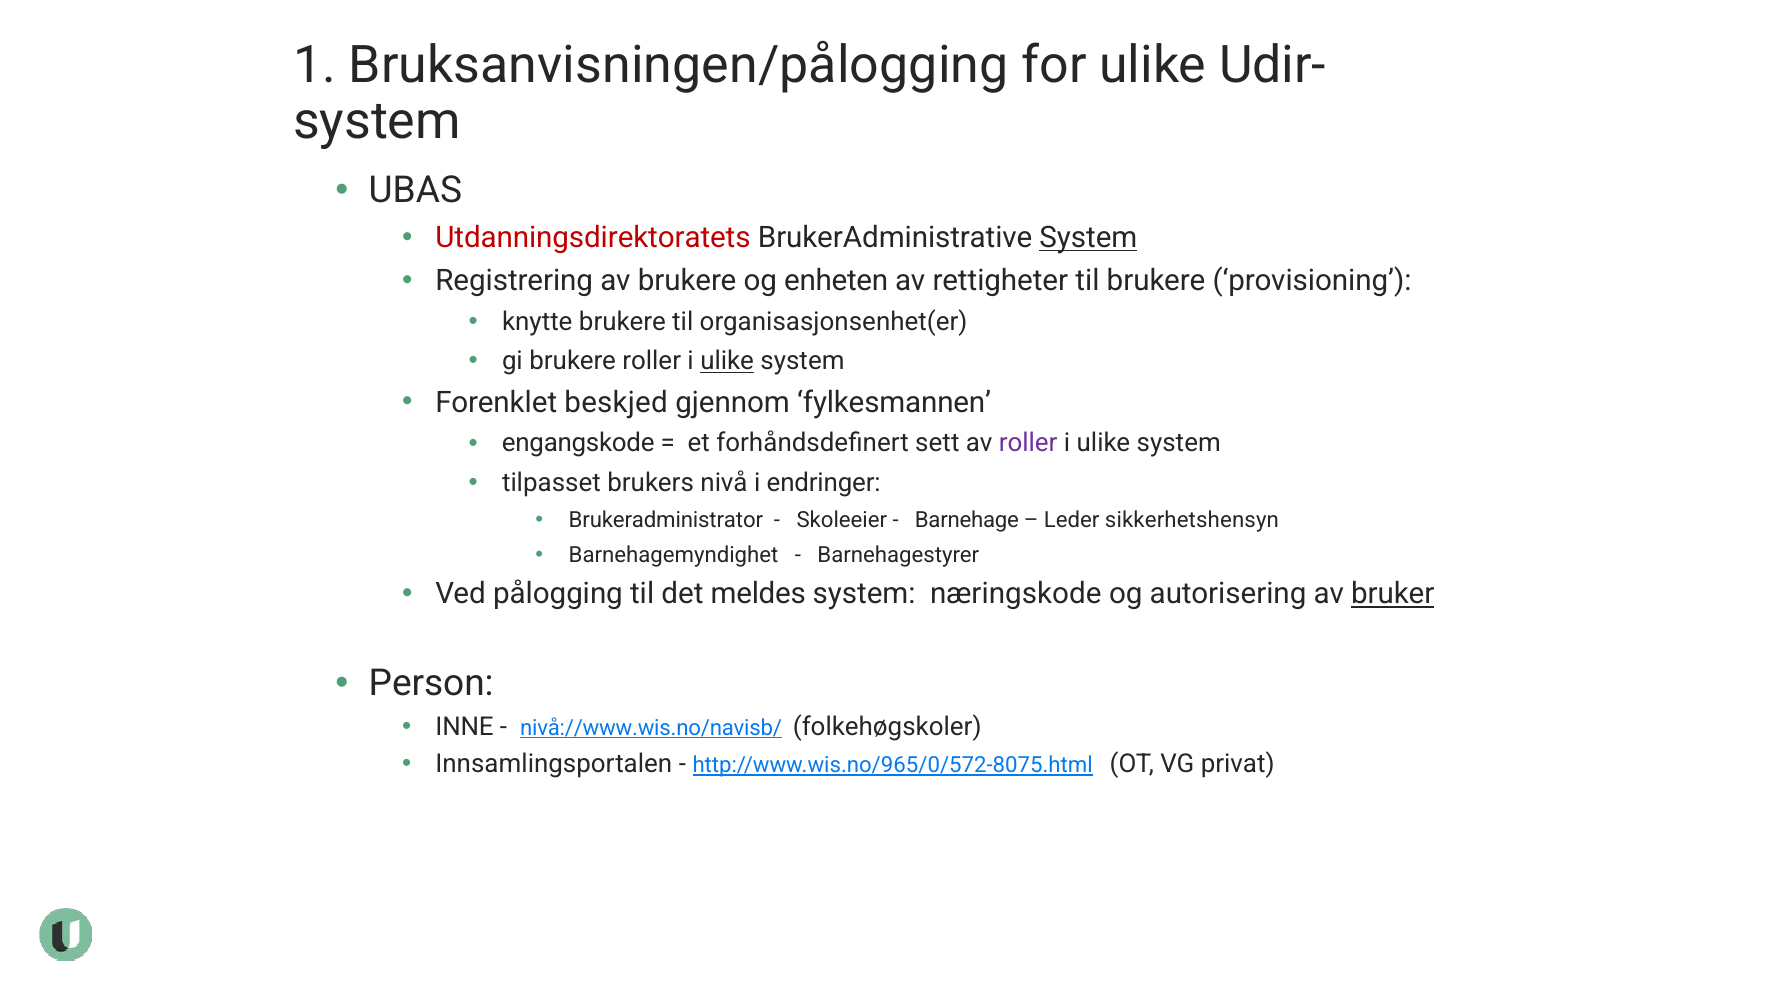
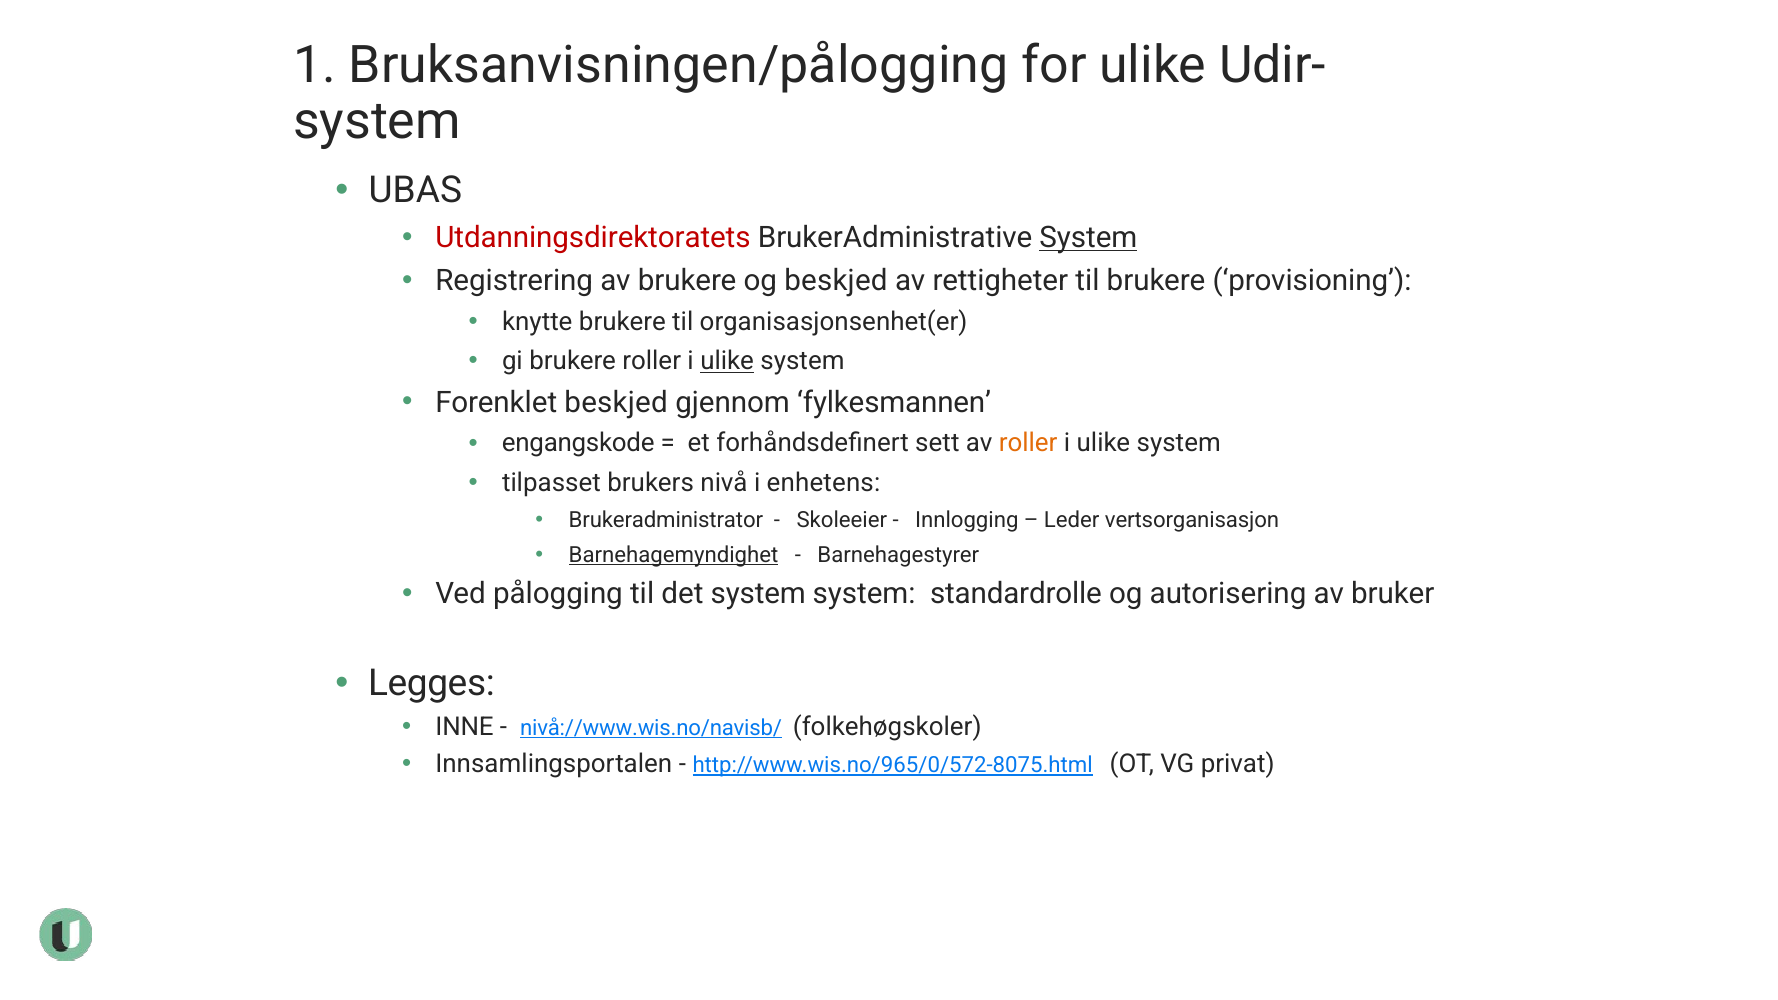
og enheten: enheten -> beskjed
roller at (1028, 443) colour: purple -> orange
endringer: endringer -> enhetens
Barnehage: Barnehage -> Innlogging
sikkerhetshensyn: sikkerhetshensyn -> vertsorganisasjon
Barnehagemyndighet underline: none -> present
det meldes: meldes -> system
næringskode: næringskode -> standardrolle
bruker underline: present -> none
Person: Person -> Legges
